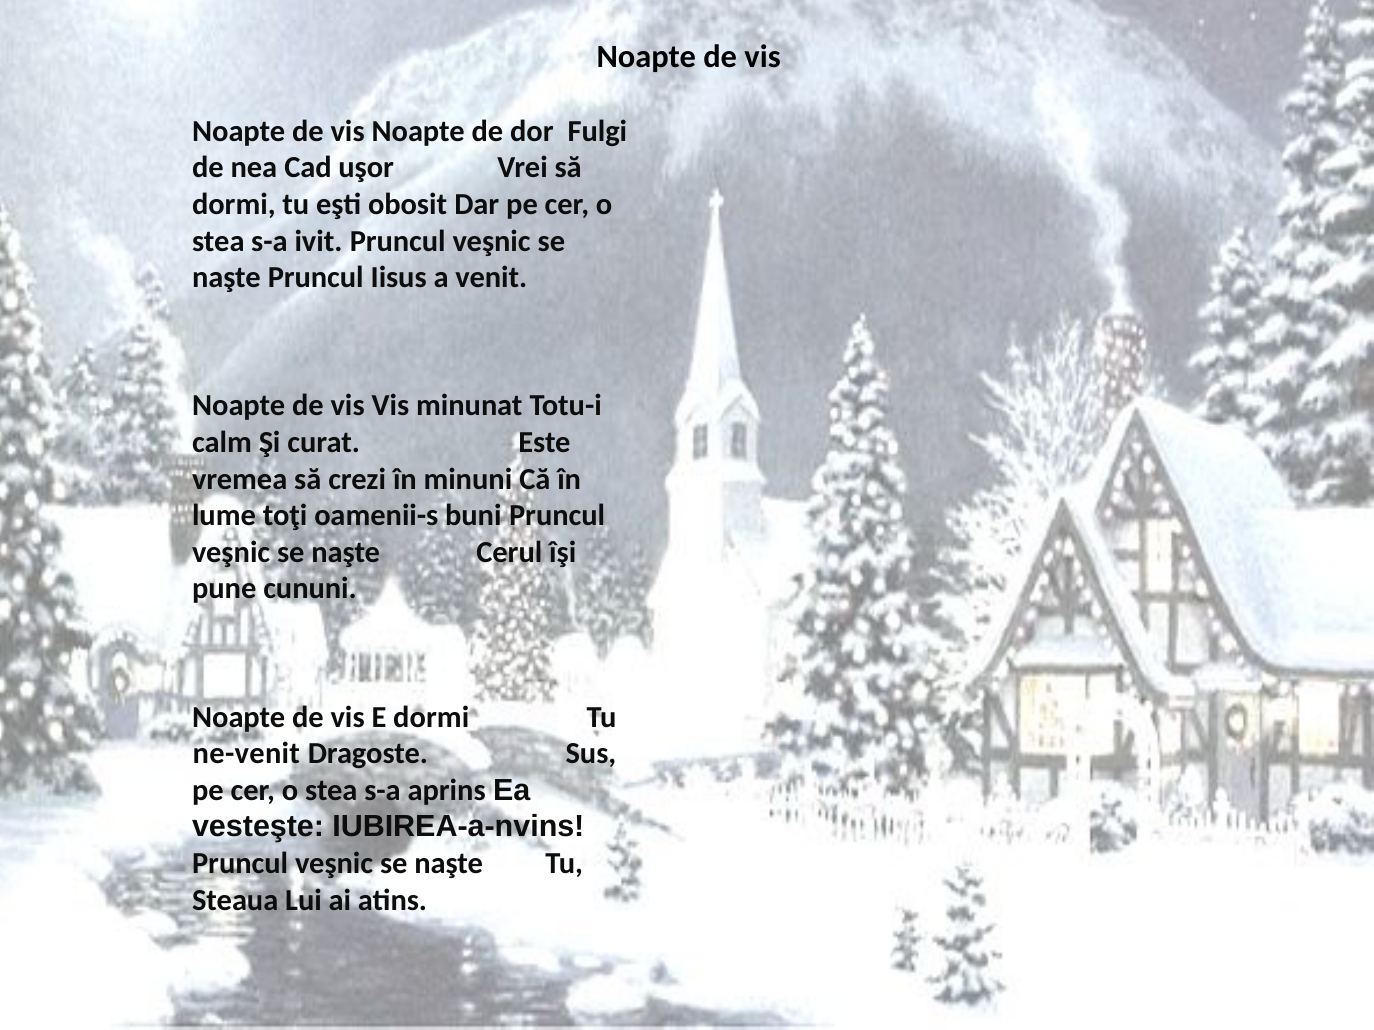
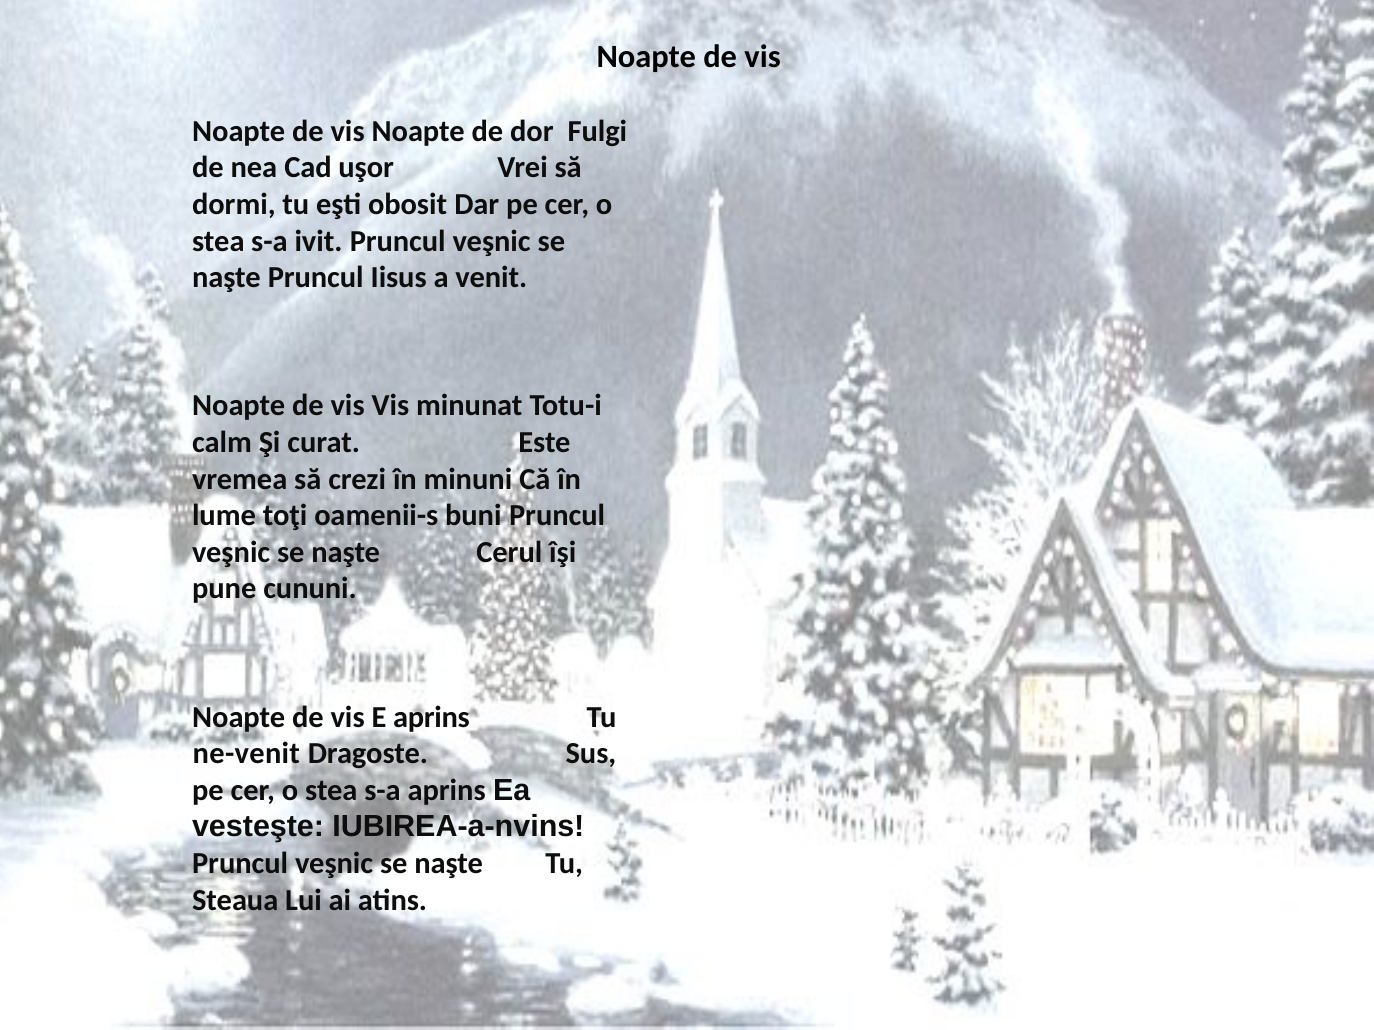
E dormi: dormi -> aprins
